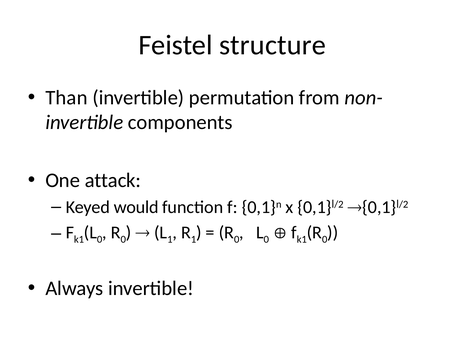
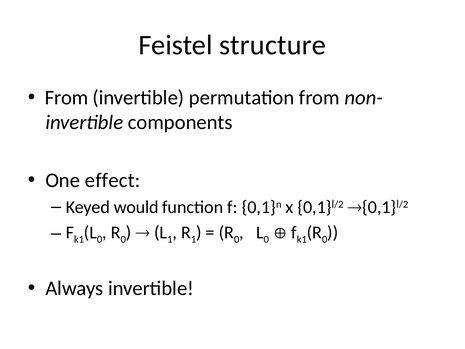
Than at (66, 98): Than -> From
attack: attack -> effect
